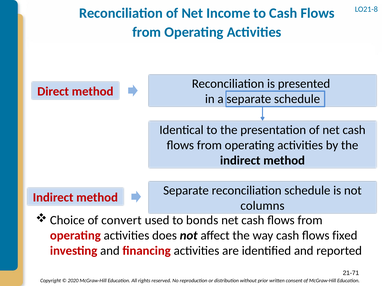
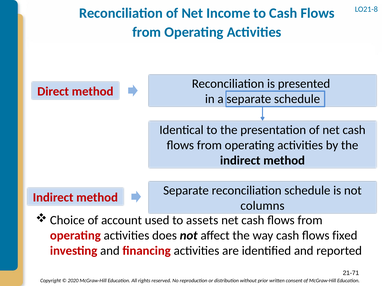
convert: convert -> account
bonds: bonds -> assets
